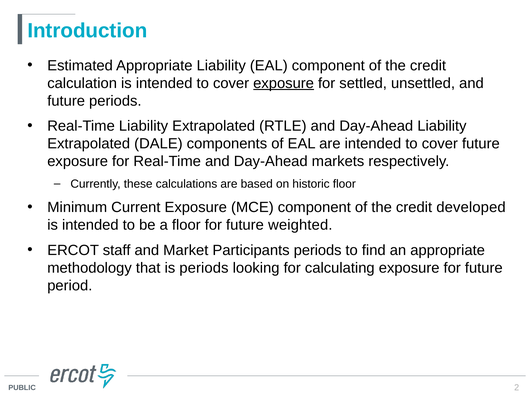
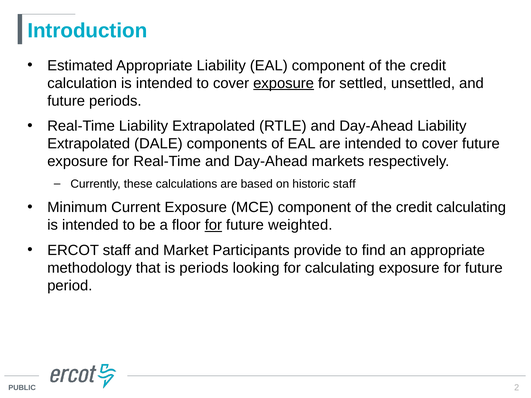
historic floor: floor -> staff
credit developed: developed -> calculating
for at (213, 225) underline: none -> present
Participants periods: periods -> provide
